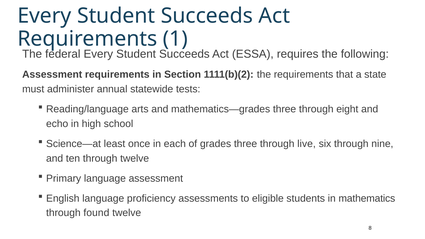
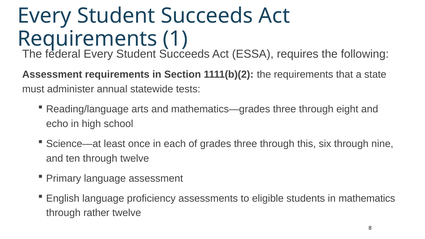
live: live -> this
found: found -> rather
